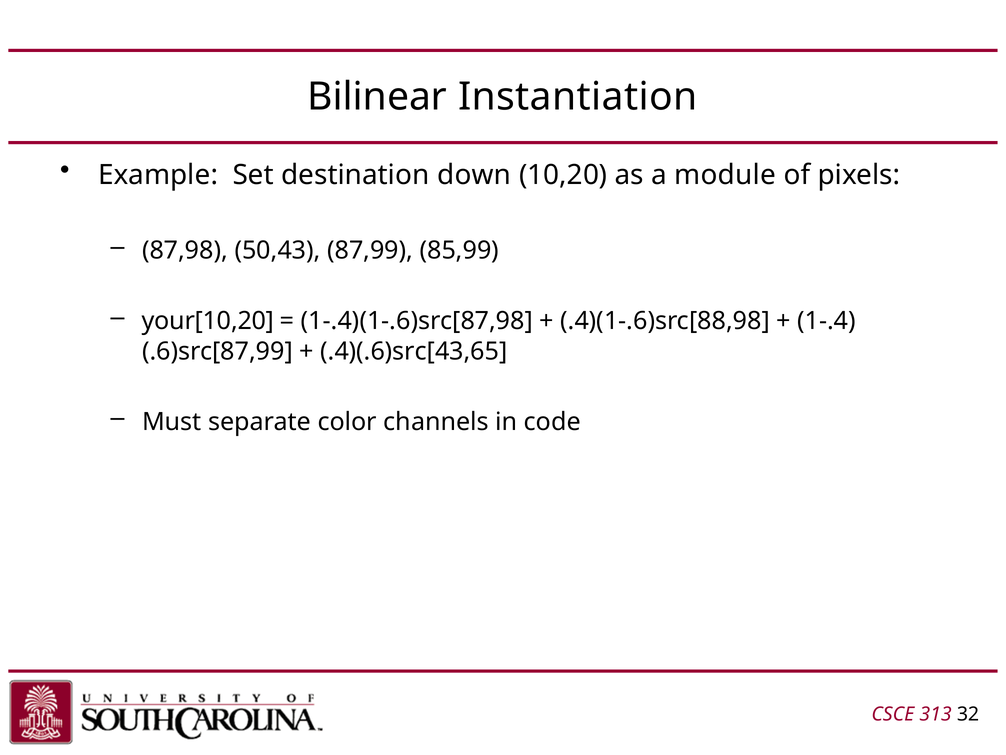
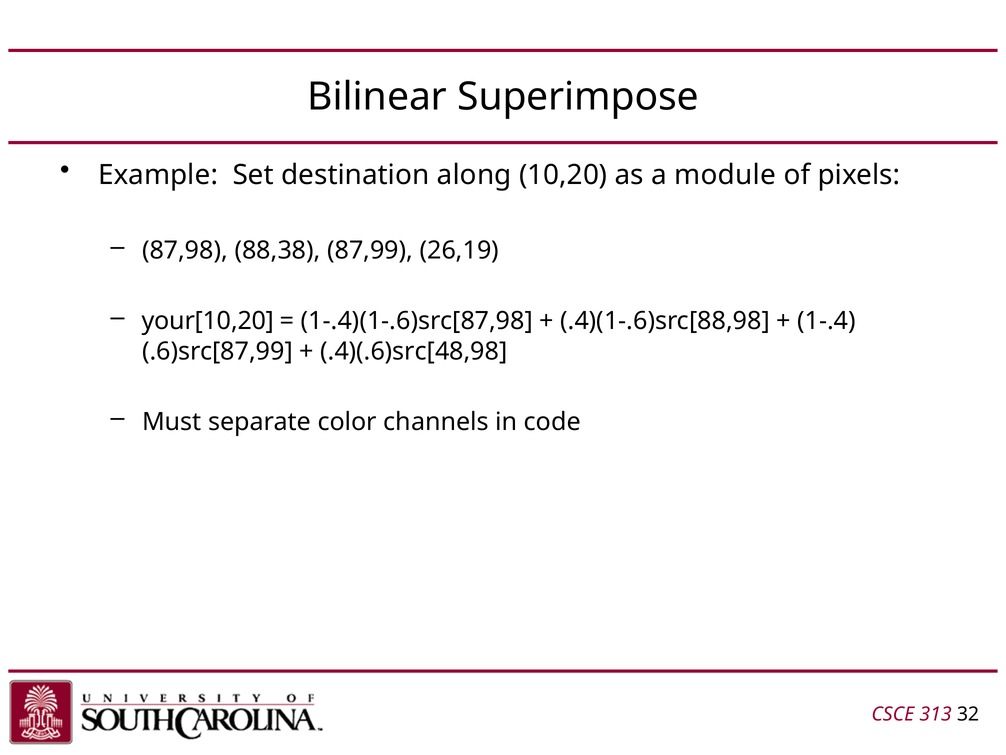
Instantiation: Instantiation -> Superimpose
down: down -> along
50,43: 50,43 -> 88,38
85,99: 85,99 -> 26,19
.4)(.6)src[43,65: .4)(.6)src[43,65 -> .4)(.6)src[48,98
